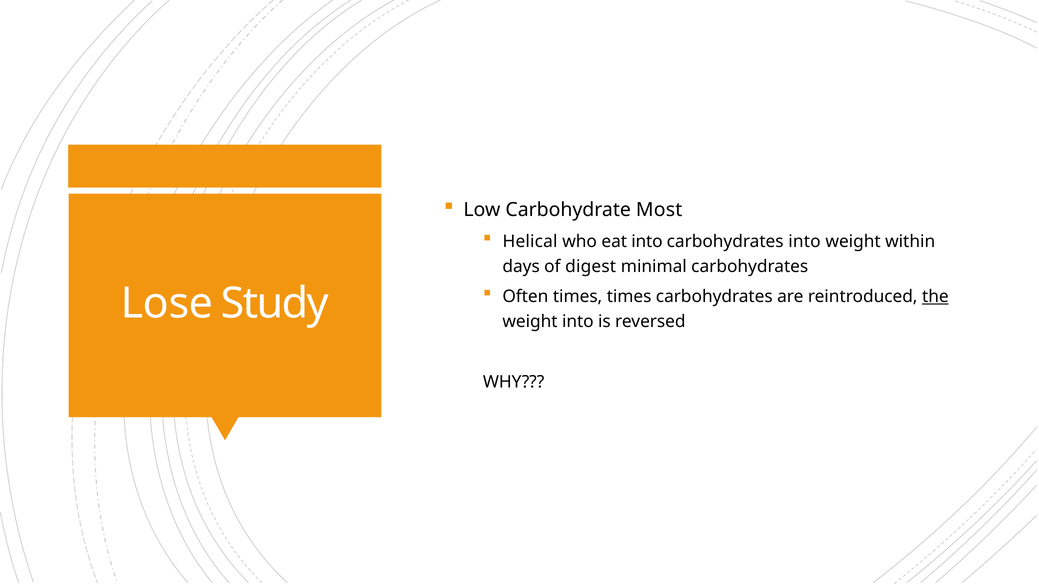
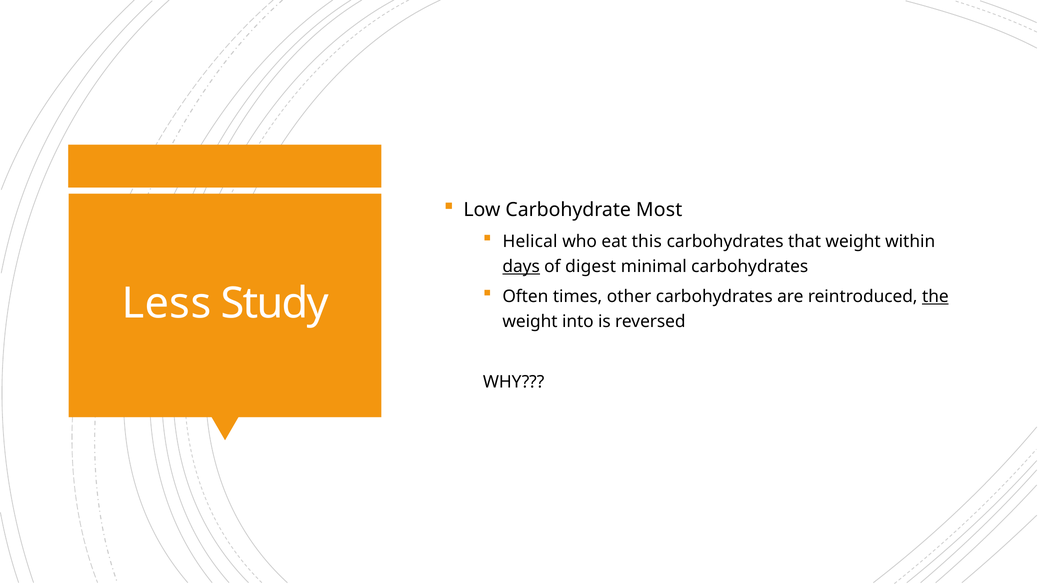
eat into: into -> this
carbohydrates into: into -> that
days underline: none -> present
times times: times -> other
Lose: Lose -> Less
